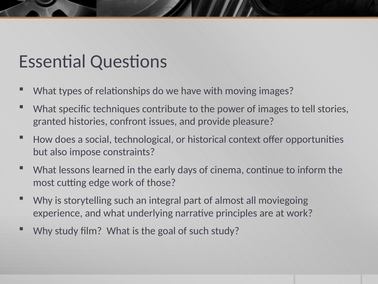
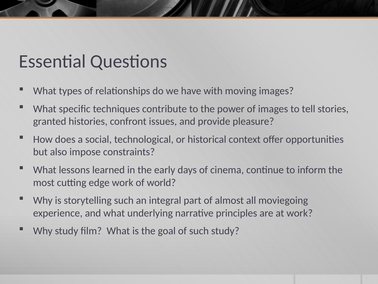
those: those -> world
